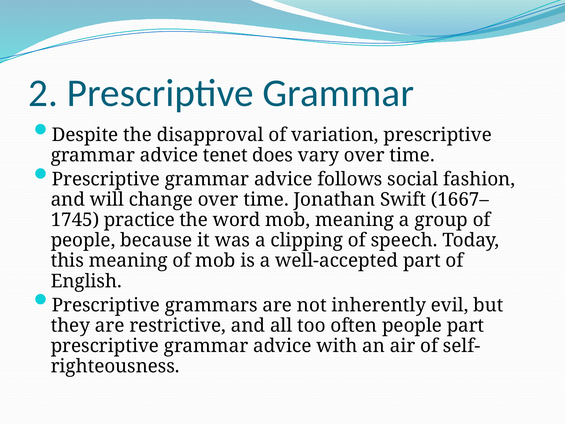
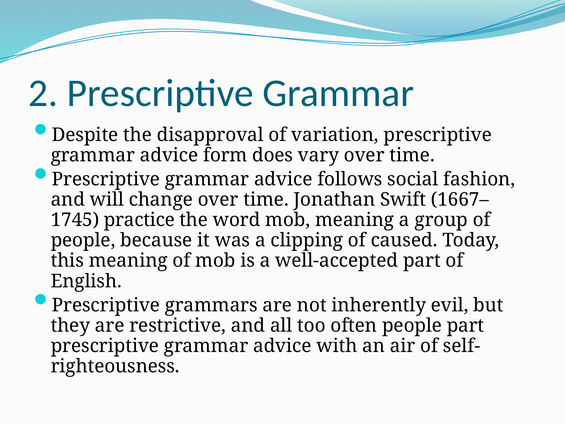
tenet: tenet -> form
speech: speech -> caused
